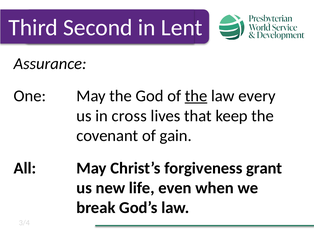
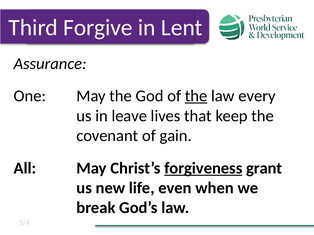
Second: Second -> Forgive
cross: cross -> leave
forgiveness underline: none -> present
